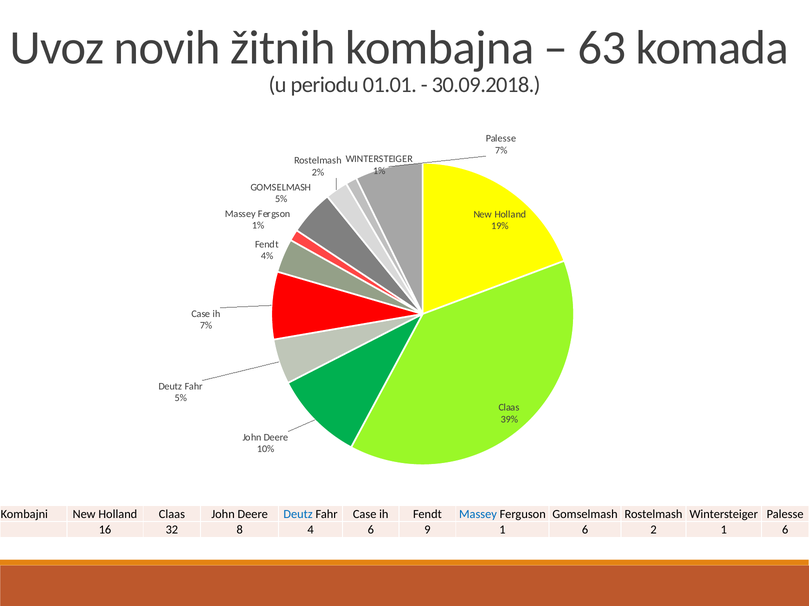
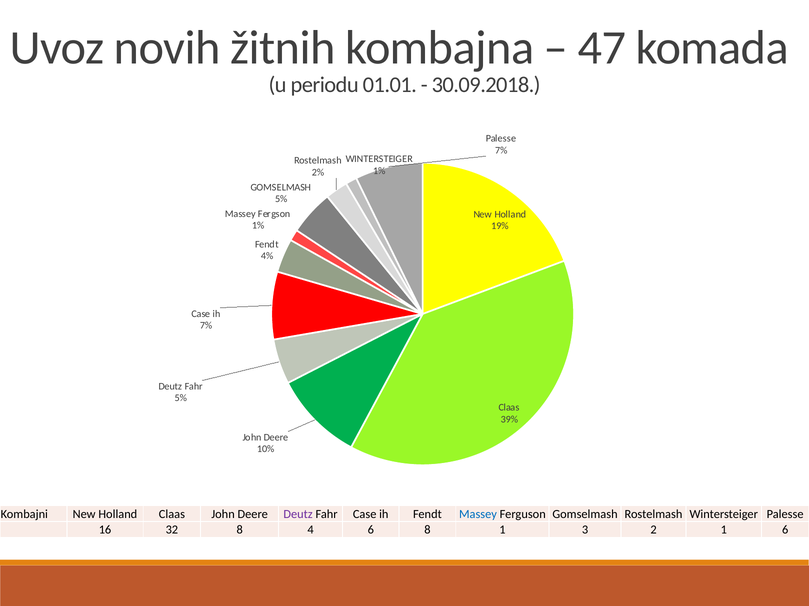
63: 63 -> 47
Deutz at (298, 515) colour: blue -> purple
6 9: 9 -> 8
6 at (585, 530): 6 -> 3
